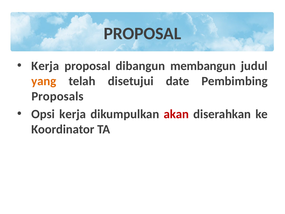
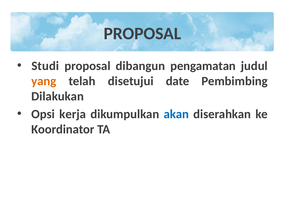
Kerja at (45, 66): Kerja -> Studi
membangun: membangun -> pengamatan
Proposals: Proposals -> Dilakukan
akan colour: red -> blue
